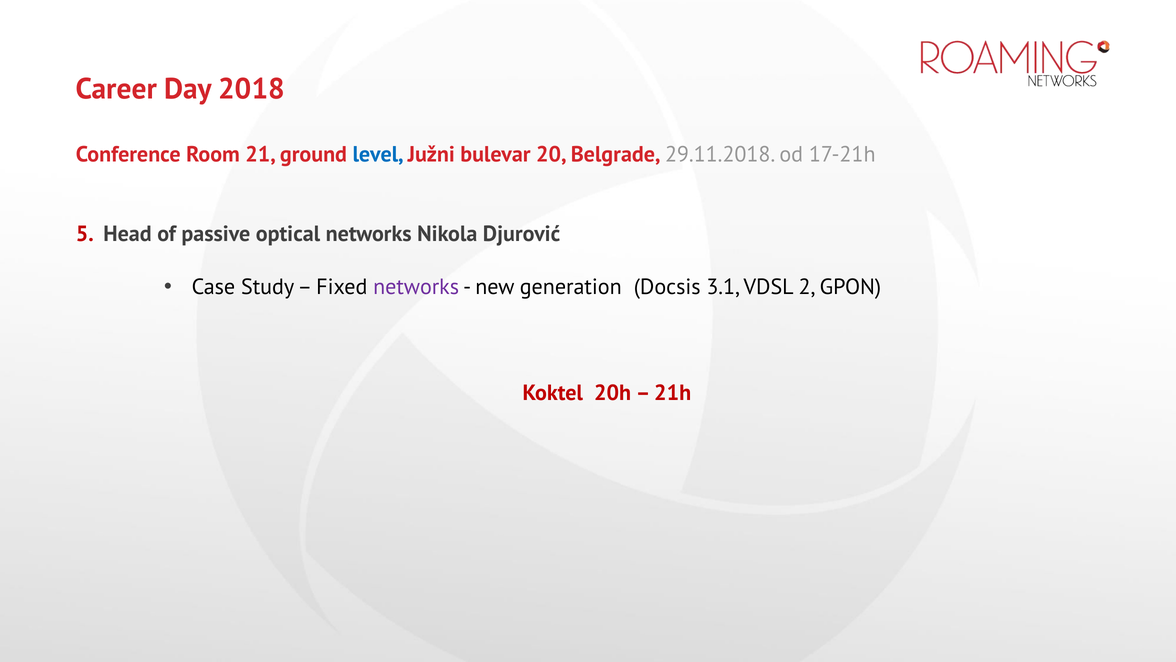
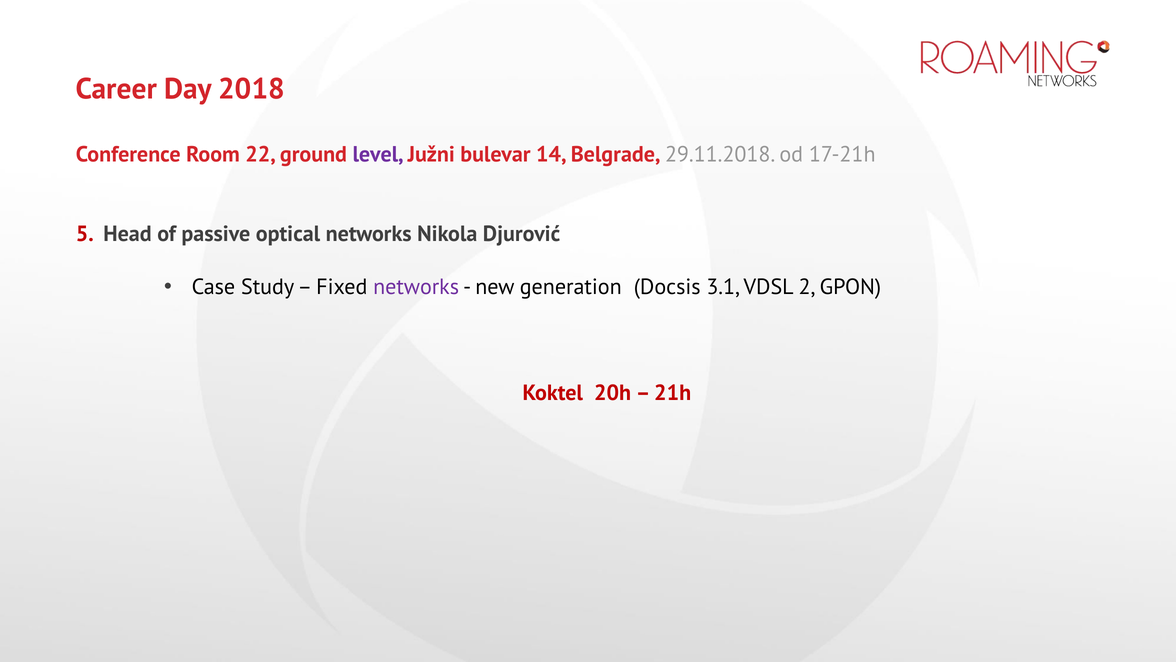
21: 21 -> 22
level colour: blue -> purple
20: 20 -> 14
